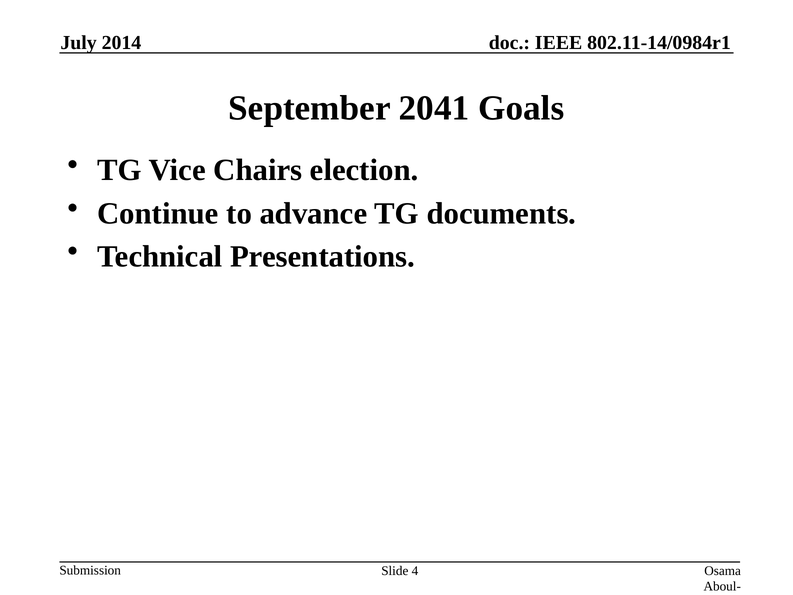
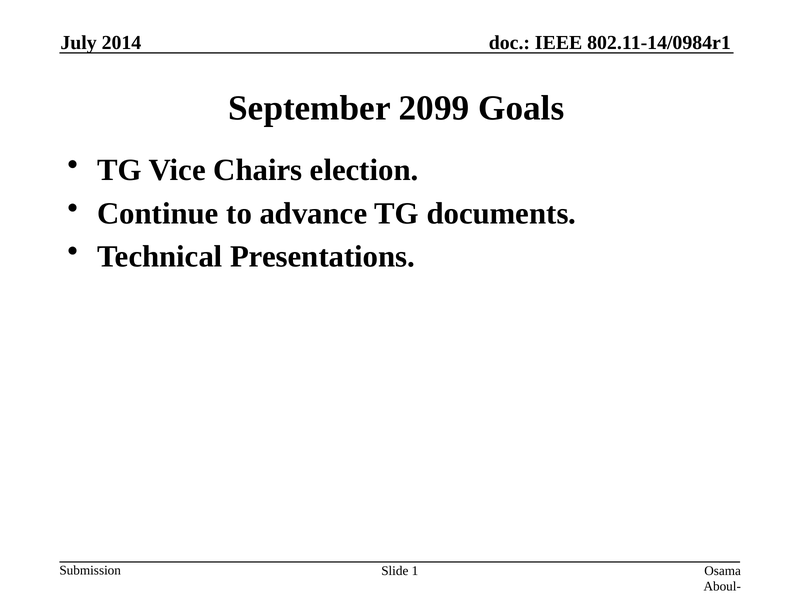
2041: 2041 -> 2099
4: 4 -> 1
